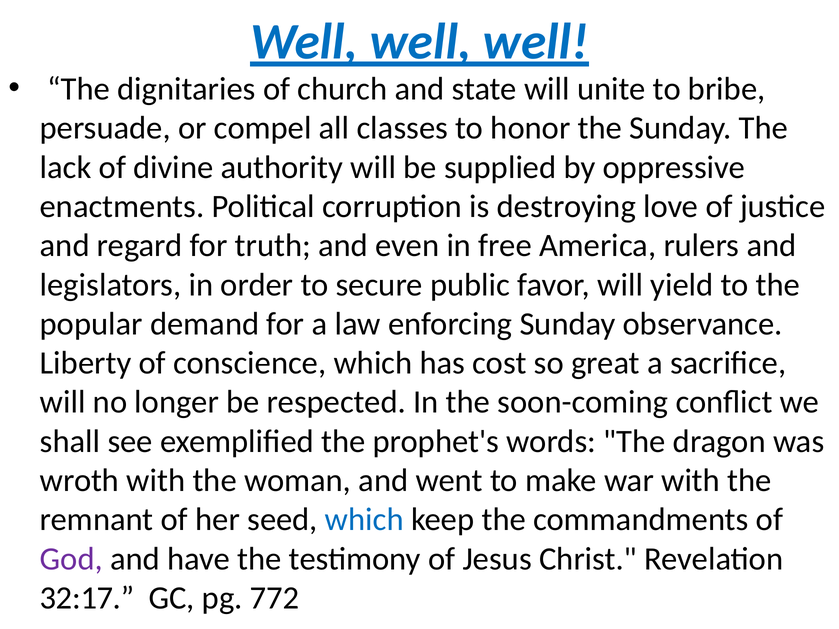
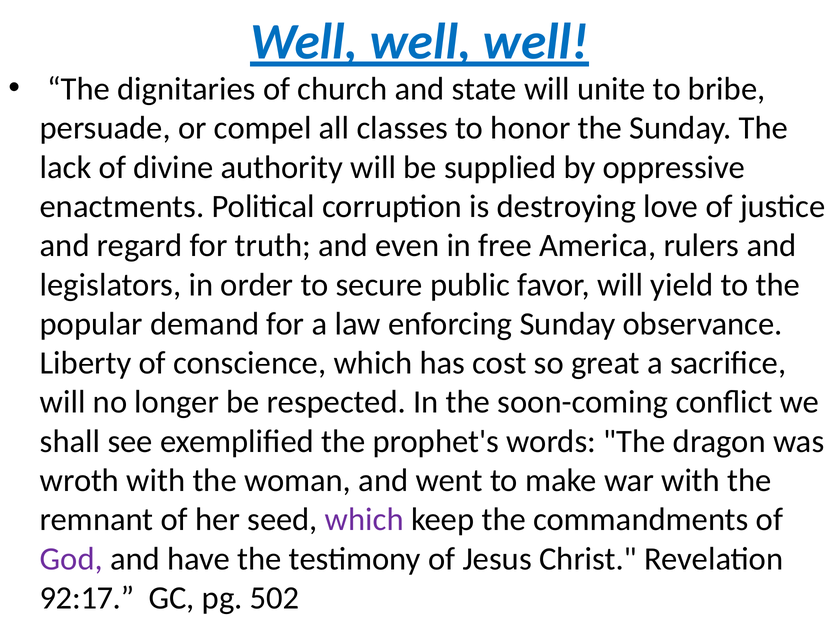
which at (364, 520) colour: blue -> purple
32:17: 32:17 -> 92:17
772: 772 -> 502
